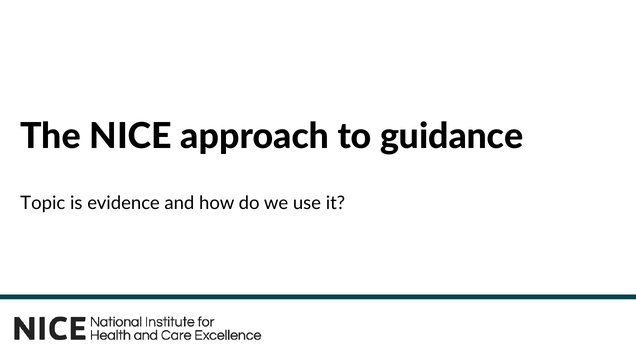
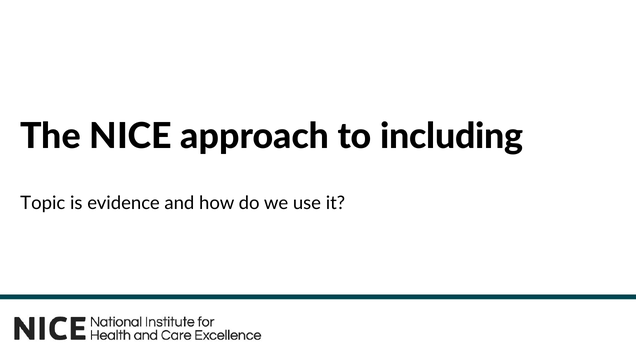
guidance: guidance -> including
